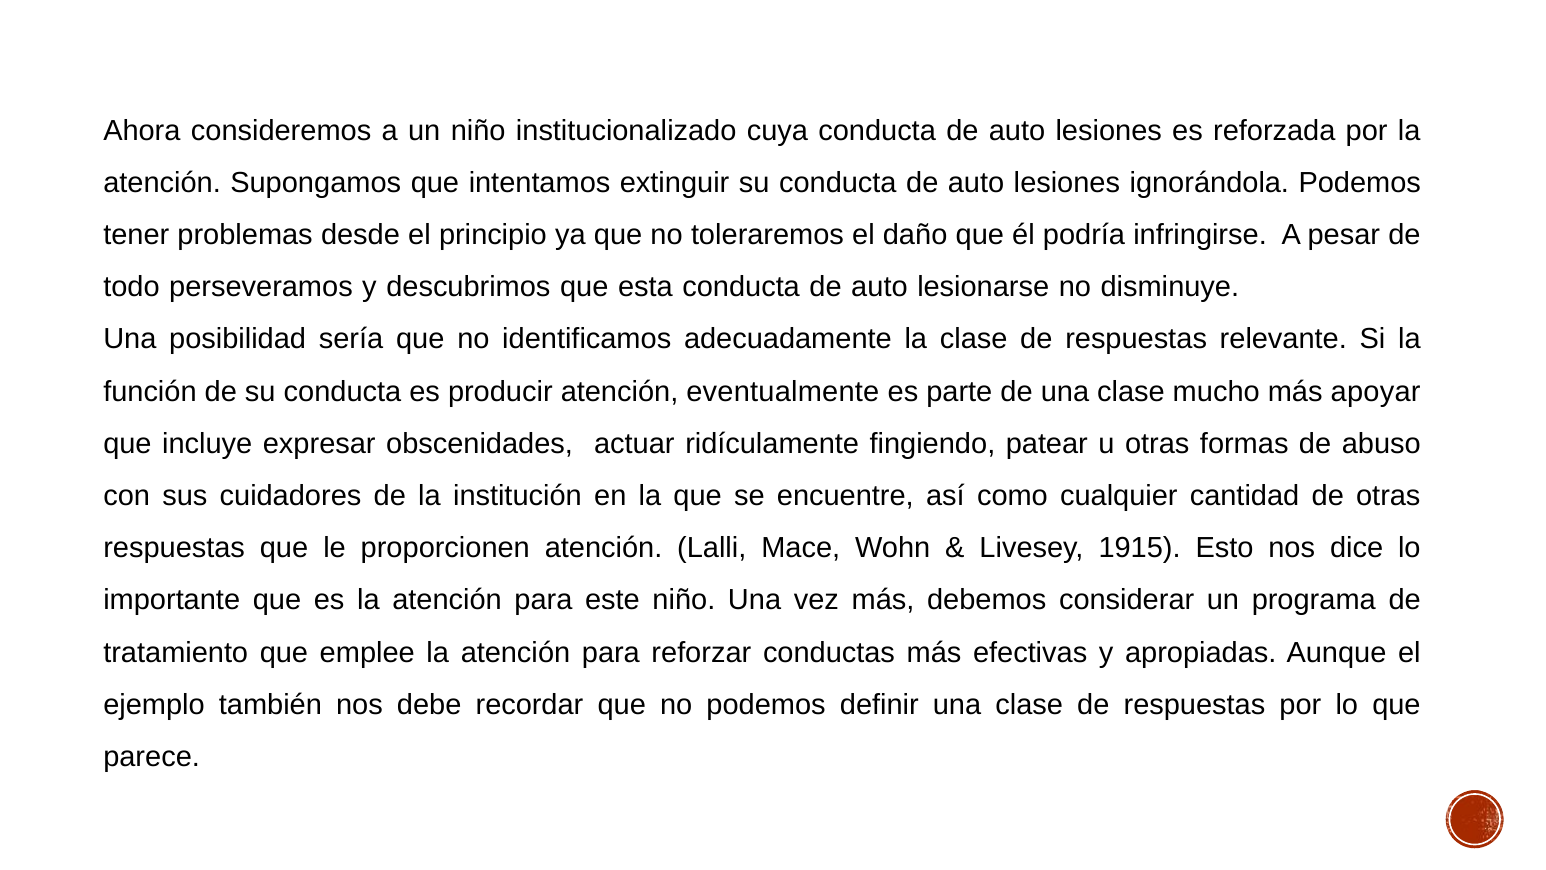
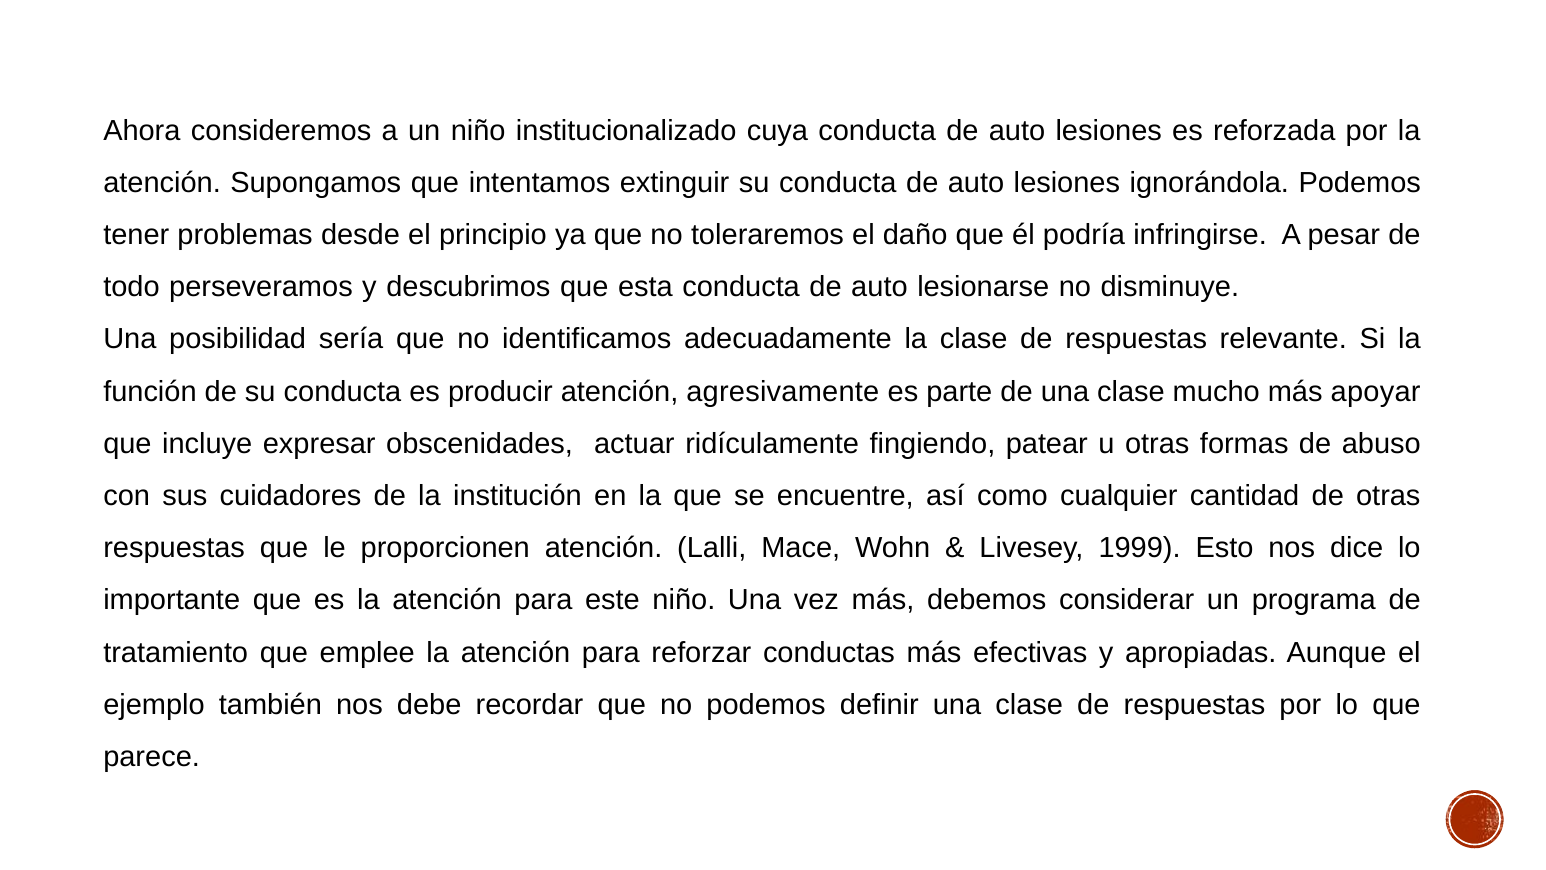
eventualmente: eventualmente -> agresivamente
1915: 1915 -> 1999
